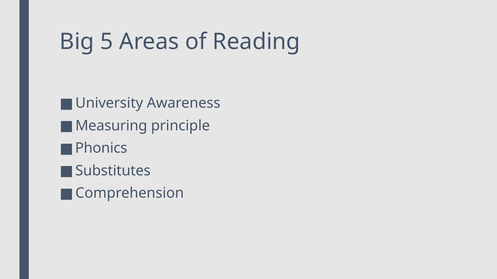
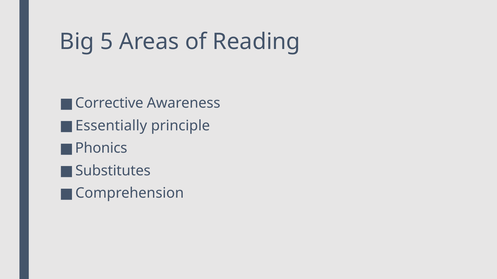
University: University -> Corrective
Measuring: Measuring -> Essentially
